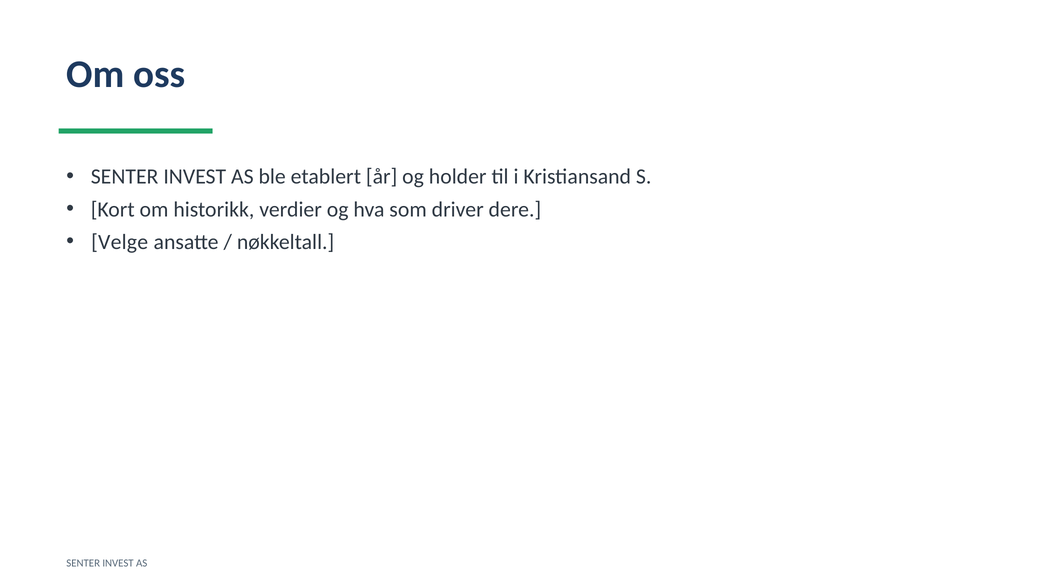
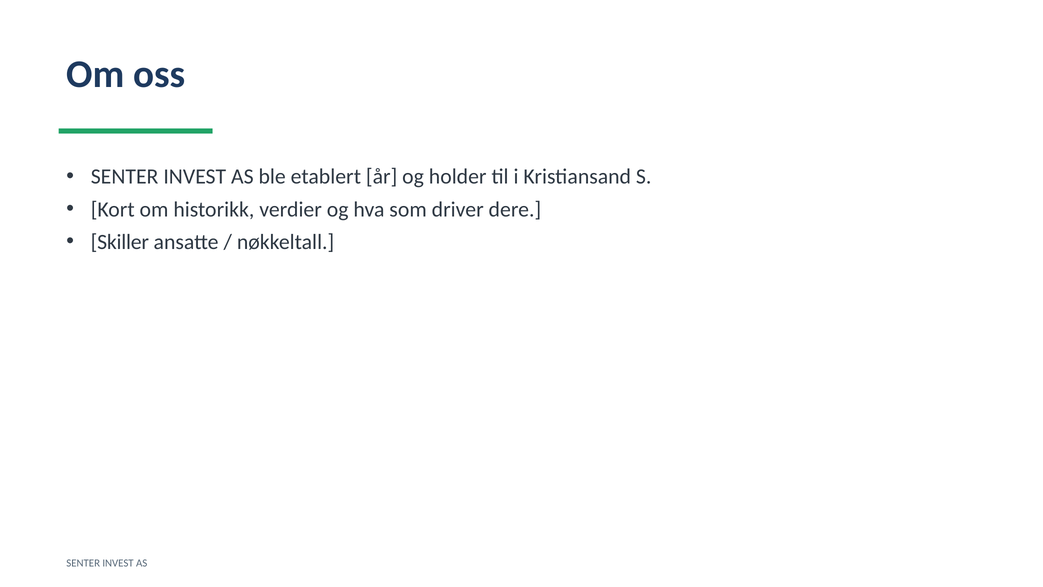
Velge: Velge -> Skiller
